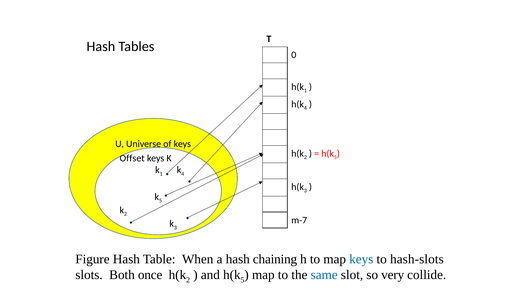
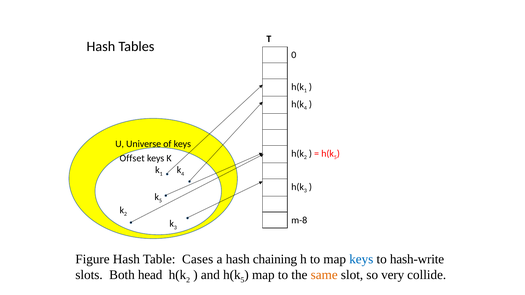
m-7: m-7 -> m-8
When: When -> Cases
hash-slots: hash-slots -> hash-write
once: once -> head
same colour: blue -> orange
